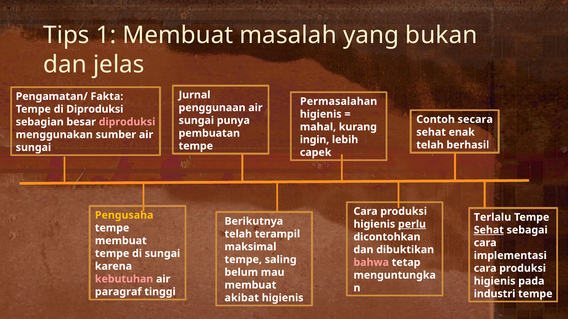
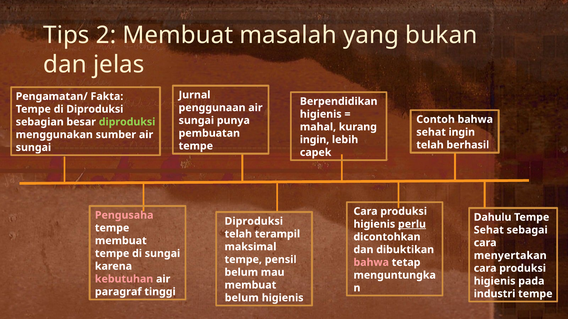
1: 1 -> 2
Permasalahan: Permasalahan -> Berpendidikan
Contoh secara: secara -> bahwa
diproduksi at (127, 122) colour: pink -> light green
sehat enak: enak -> ingin
Pengusaha colour: yellow -> pink
Terlalu: Terlalu -> Dahulu
Berikutnya at (254, 222): Berikutnya -> Diproduksi
Sehat at (489, 230) underline: present -> none
implementasi: implementasi -> menyertakan
saling: saling -> pensil
akibat at (242, 298): akibat -> belum
